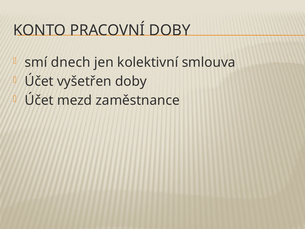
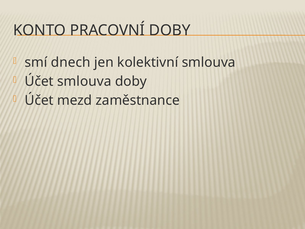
Účet vyšetřen: vyšetřen -> smlouva
